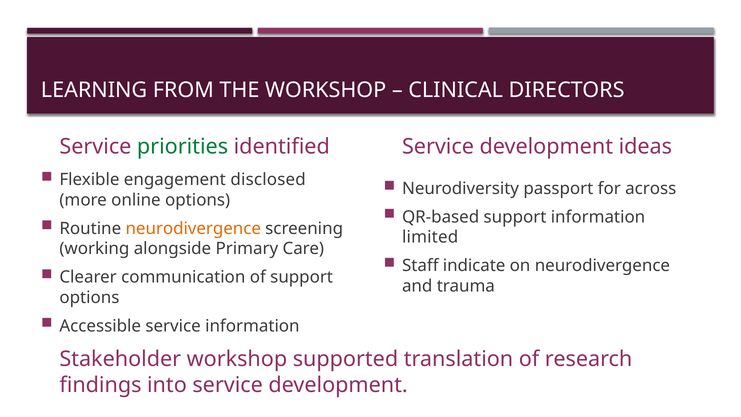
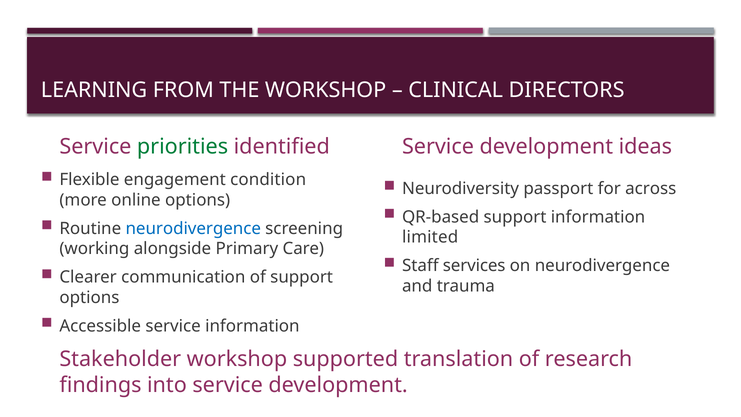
disclosed: disclosed -> condition
neurodivergence at (193, 228) colour: orange -> blue
indicate: indicate -> services
